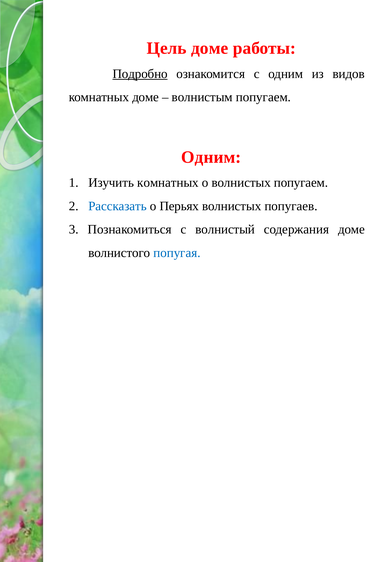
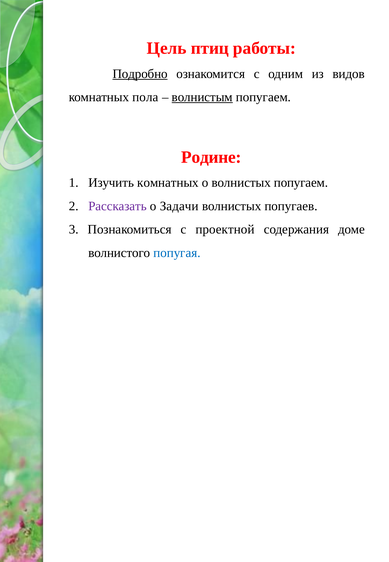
Цель доме: доме -> птиц
комнатных доме: доме -> пола
волнистым underline: none -> present
Одним at (211, 157): Одним -> Родине
Рассказать colour: blue -> purple
Перьях: Перьях -> Задачи
волнистый: волнистый -> проектной
